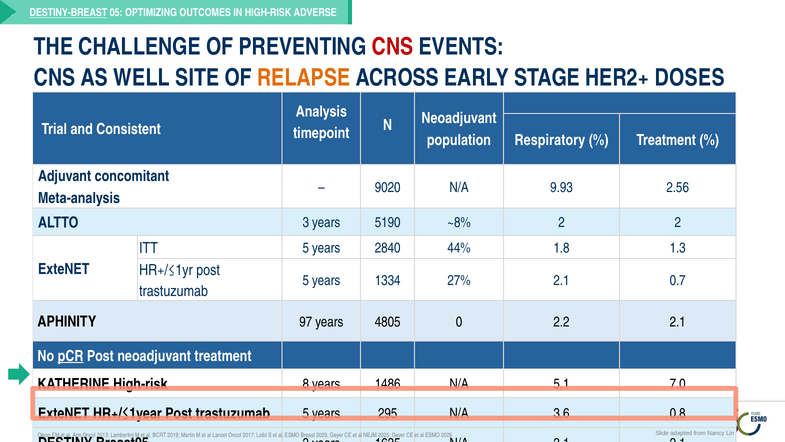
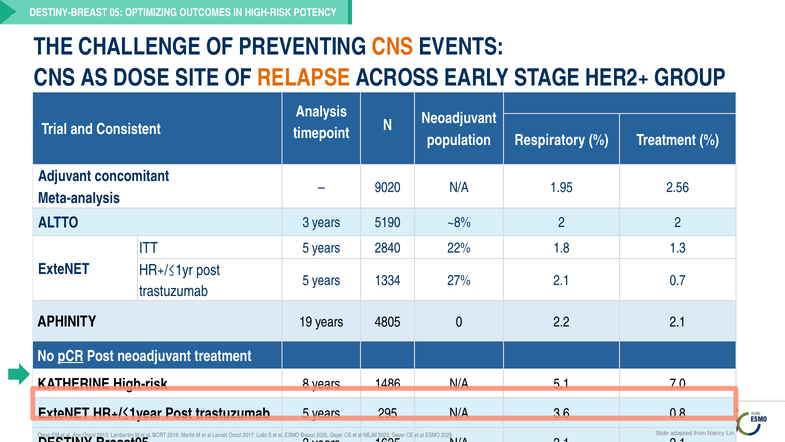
DESTINY-BREAST underline: present -> none
ADVERSE: ADVERSE -> POTENCY
CNS at (393, 47) colour: red -> orange
WELL: WELL -> DOSE
DOSES: DOSES -> GROUP
9.93: 9.93 -> 1.95
44%: 44% -> 22%
97: 97 -> 19
